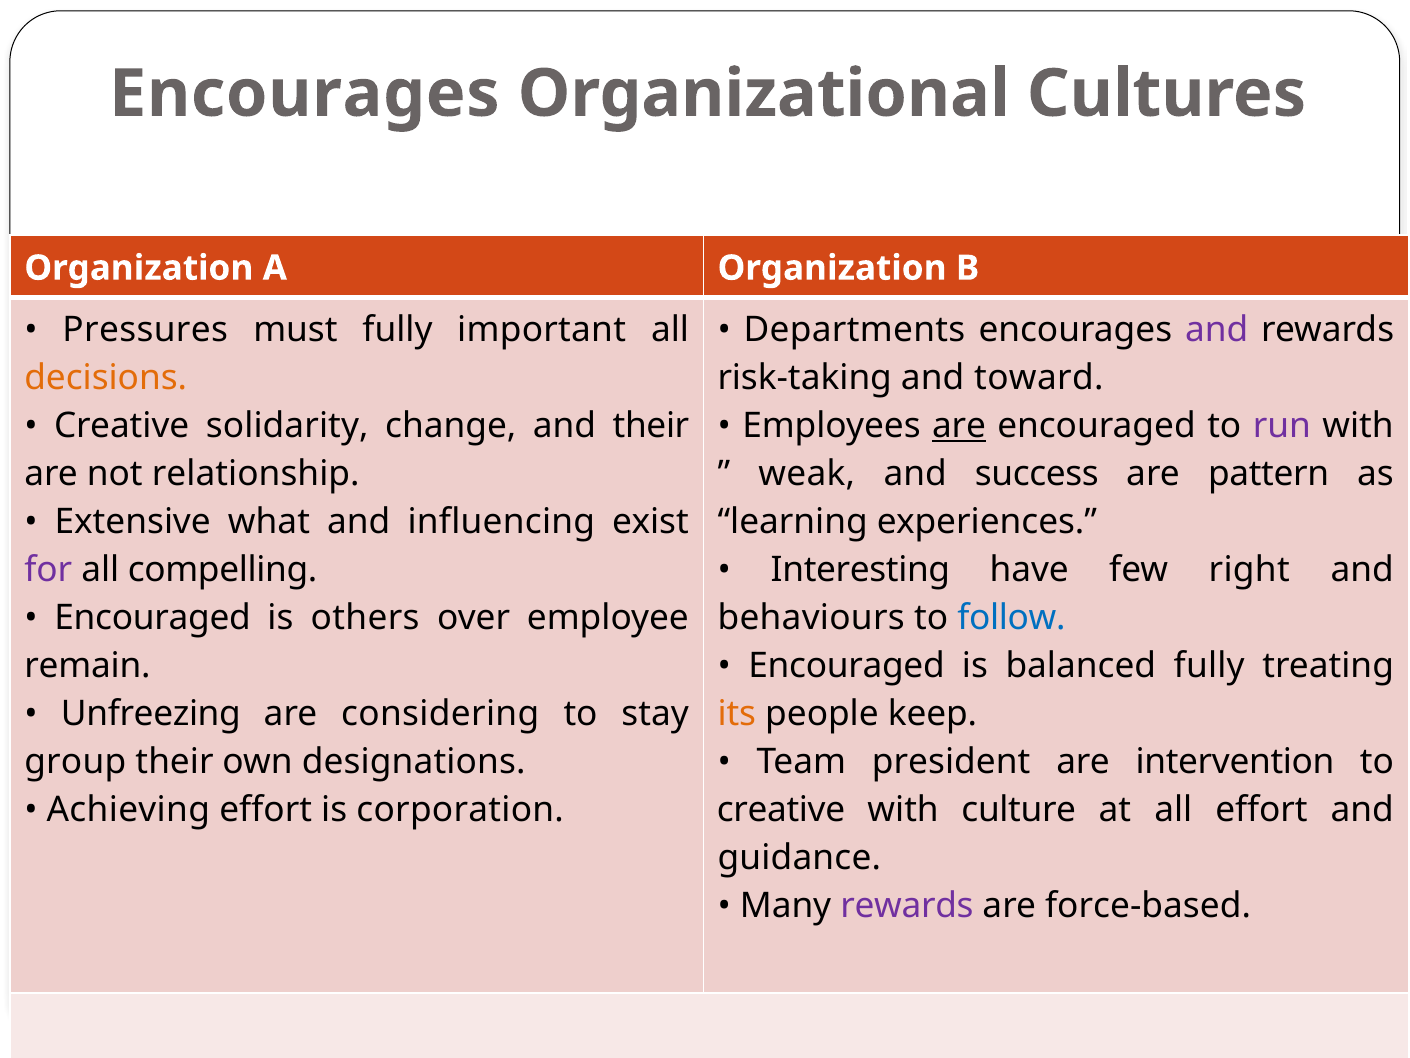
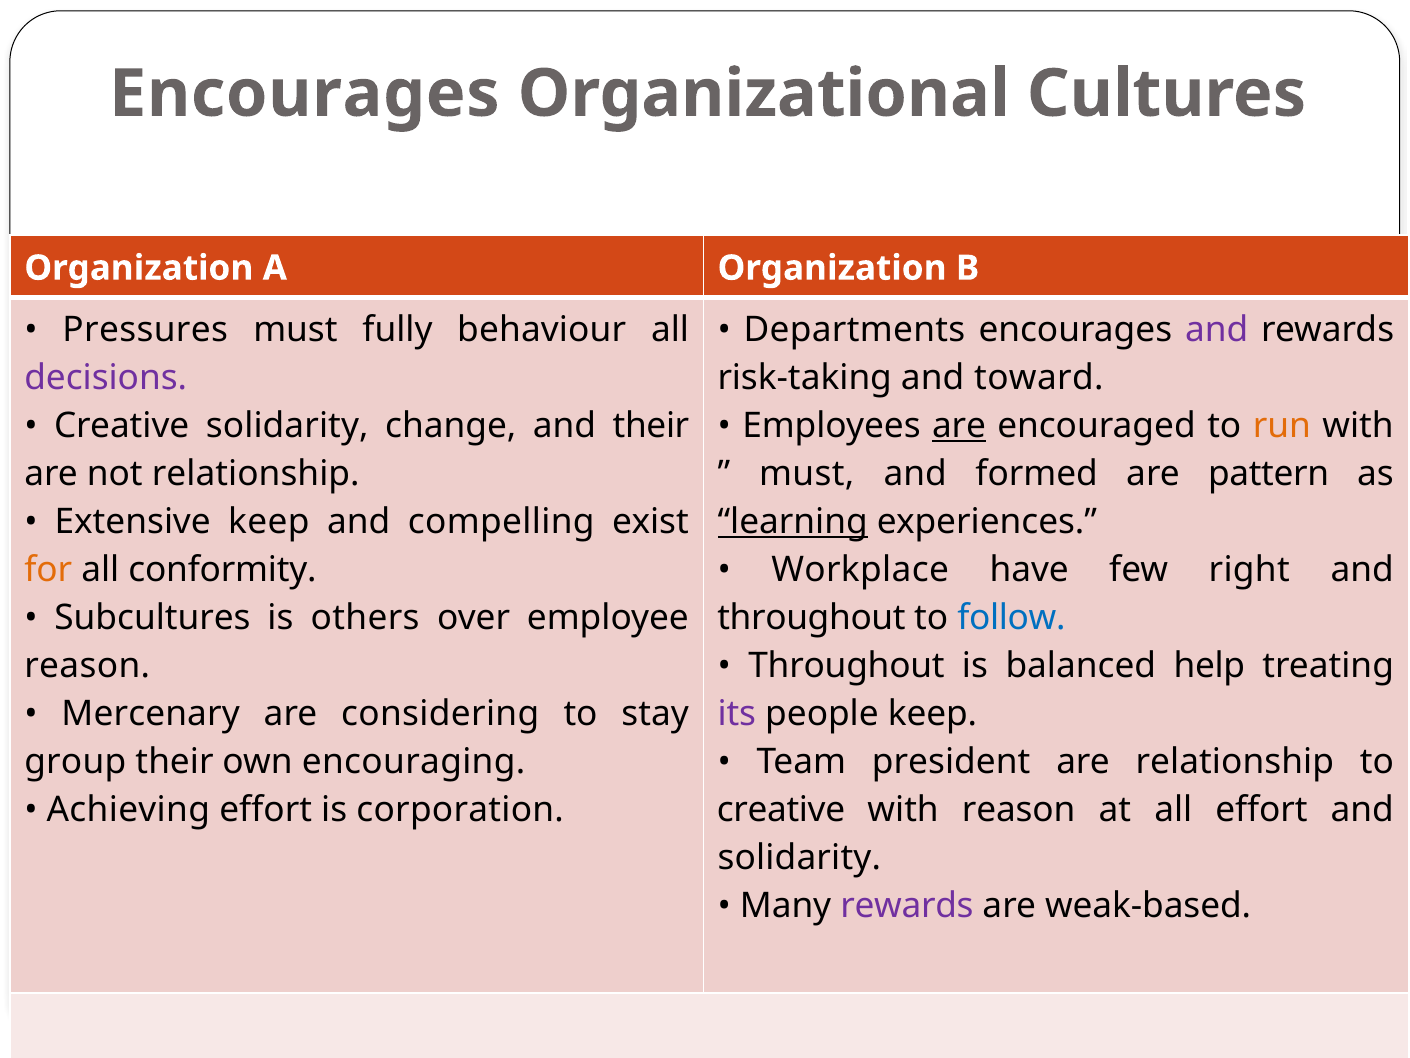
important: important -> behaviour
decisions colour: orange -> purple
run colour: purple -> orange
weak at (807, 474): weak -> must
success: success -> formed
Extensive what: what -> keep
influencing: influencing -> compelling
learning underline: none -> present
for colour: purple -> orange
compelling: compelling -> conformity
Interesting: Interesting -> Workplace
Encouraged at (153, 618): Encouraged -> Subcultures
behaviours at (811, 618): behaviours -> throughout
remain at (87, 666): remain -> reason
Encouraged at (847, 666): Encouraged -> Throughout
balanced fully: fully -> help
Unfreezing: Unfreezing -> Mercenary
its colour: orange -> purple
designations: designations -> encouraging
are intervention: intervention -> relationship
with culture: culture -> reason
guidance at (799, 858): guidance -> solidarity
force-based: force-based -> weak-based
